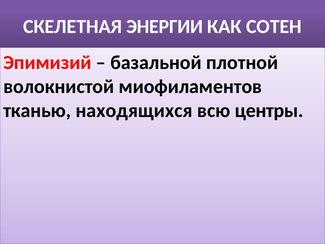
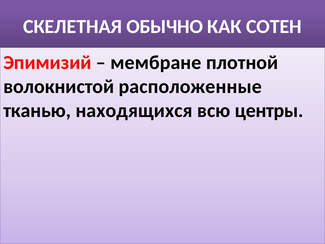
ЭНЕРГИИ: ЭНЕРГИИ -> ОБЫЧНО
базальной: базальной -> мембране
миофиламентов: миофиламентов -> расположенные
